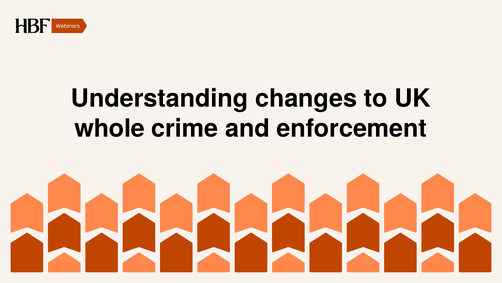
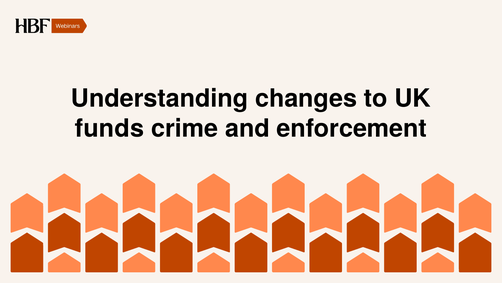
whole: whole -> funds
